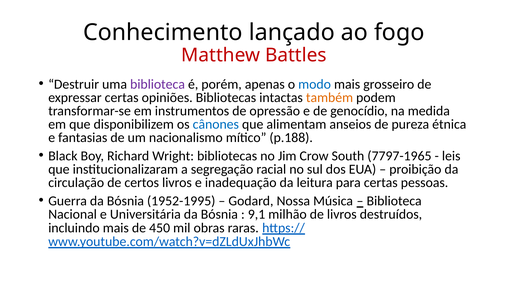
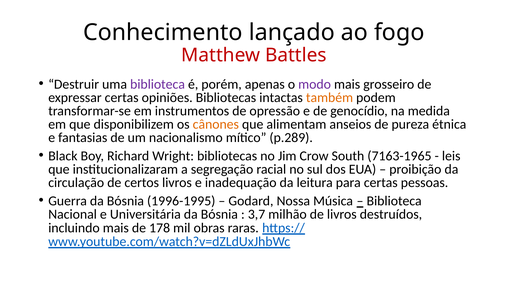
modo colour: blue -> purple
cânones colour: blue -> orange
p.188: p.188 -> p.289
7797-1965: 7797-1965 -> 7163-1965
1952-1995: 1952-1995 -> 1996-1995
9,1: 9,1 -> 3,7
450: 450 -> 178
